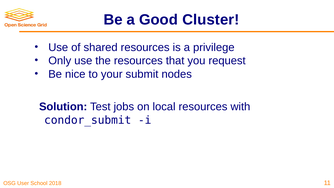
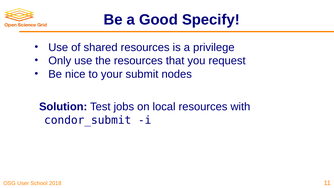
Cluster: Cluster -> Specify
